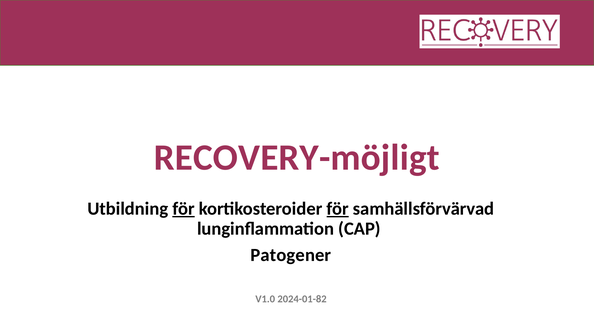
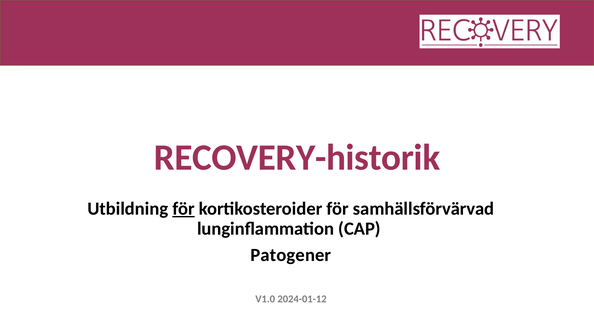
RECOVERY-möjligt: RECOVERY-möjligt -> RECOVERY-historik
för at (338, 209) underline: present -> none
2024-01-82: 2024-01-82 -> 2024-01-12
